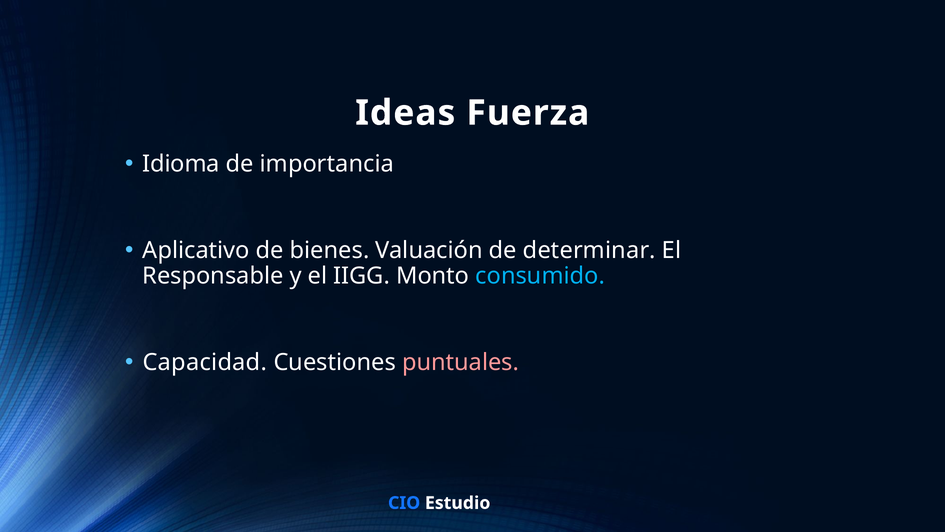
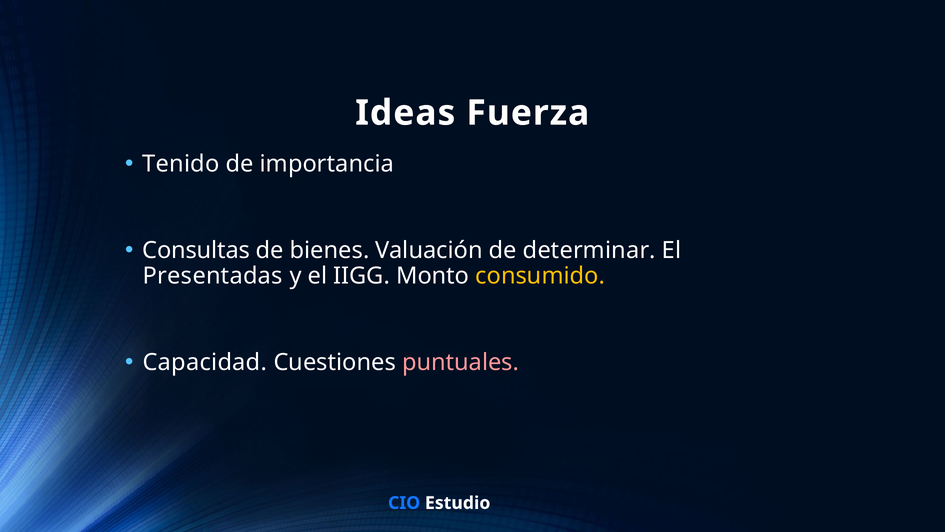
Idioma: Idioma -> Tenido
Aplicativo: Aplicativo -> Consultas
Responsable: Responsable -> Presentadas
consumido colour: light blue -> yellow
